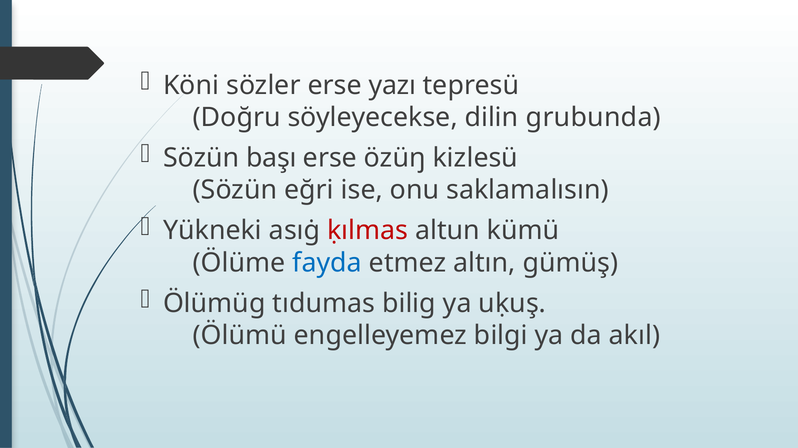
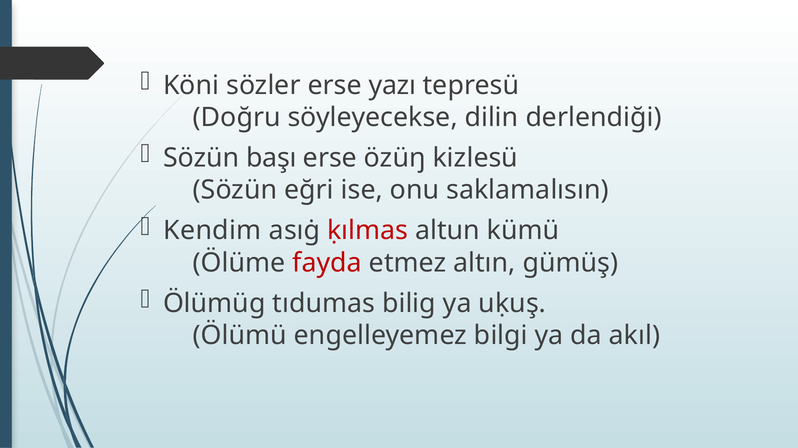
grubunda: grubunda -> derlendiği
Yükneki: Yükneki -> Kendim
fayda colour: blue -> red
